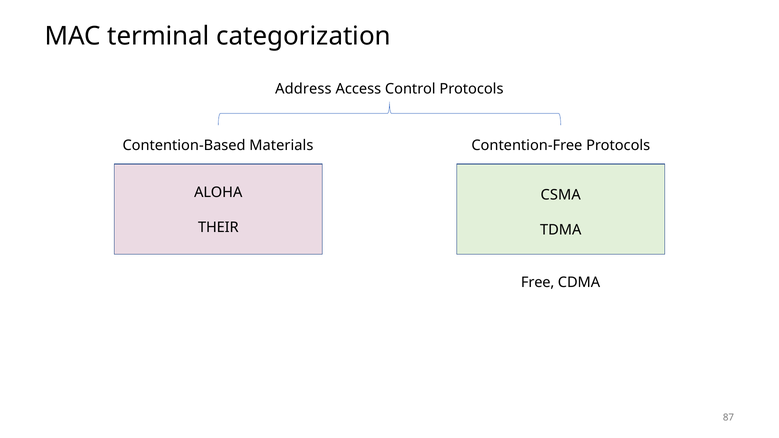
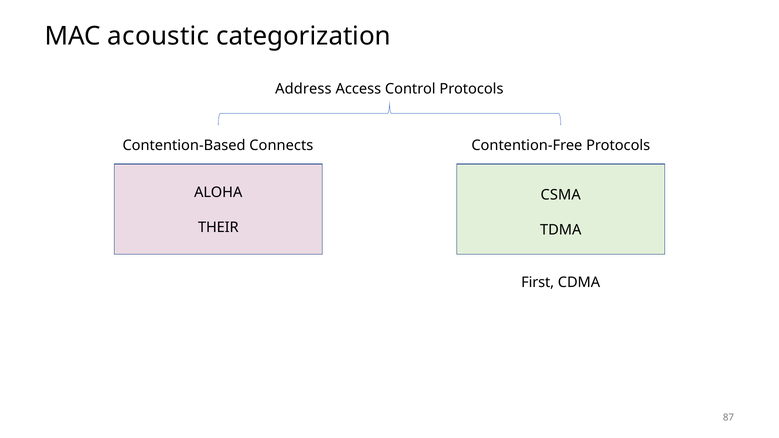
terminal: terminal -> acoustic
Materials: Materials -> Connects
Free: Free -> First
